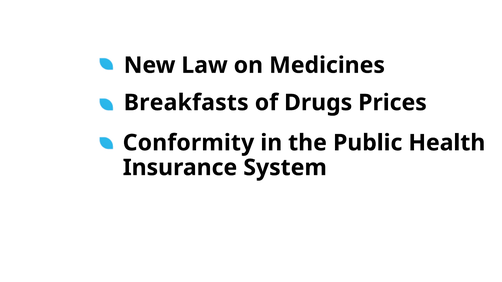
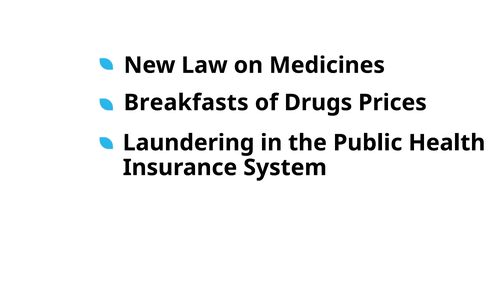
Conformity: Conformity -> Laundering
